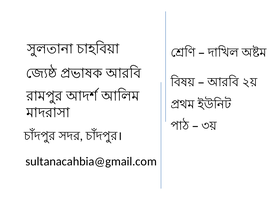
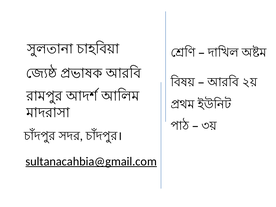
sultanacahbia@gmail.com underline: none -> present
